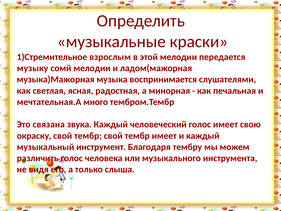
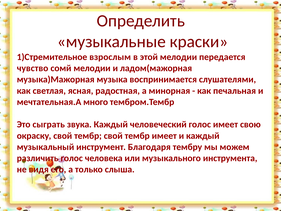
музыку: музыку -> чувство
связана: связана -> сыграть
